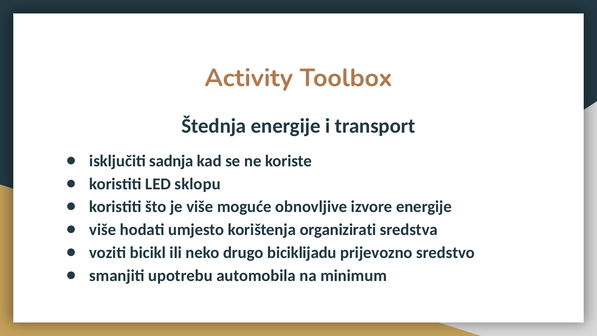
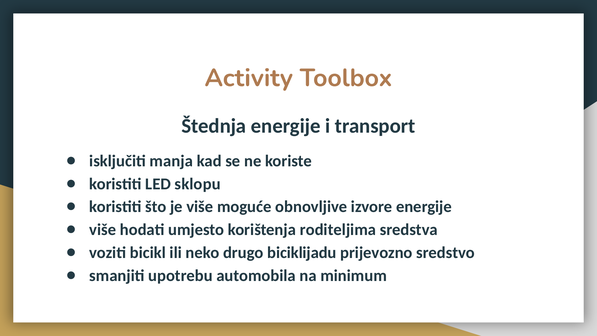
sadnja: sadnja -> manja
organizirati: organizirati -> roditeljima
